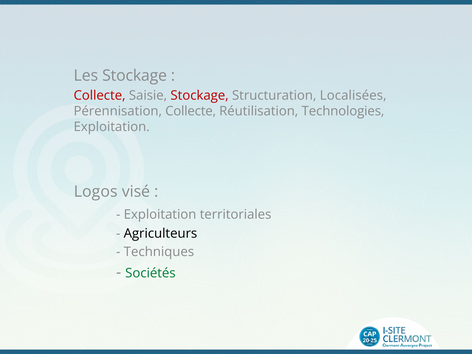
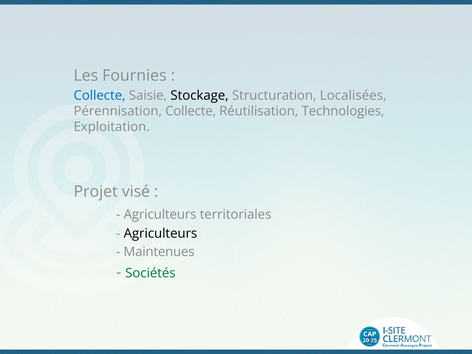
Les Stockage: Stockage -> Fournies
Collecte at (100, 95) colour: red -> blue
Stockage at (200, 95) colour: red -> black
Logos: Logos -> Projet
Exploitation at (160, 215): Exploitation -> Agriculteurs
Techniques: Techniques -> Maintenues
